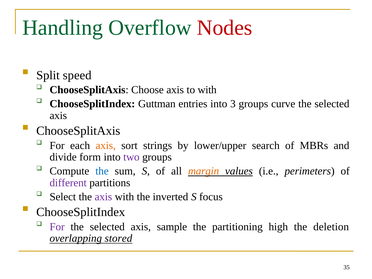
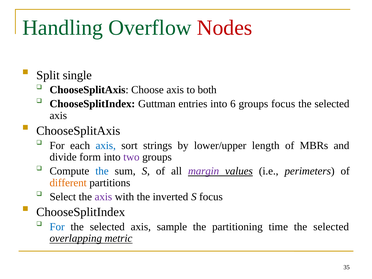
speed: speed -> single
to with: with -> both
3: 3 -> 6
groups curve: curve -> focus
axis at (106, 145) colour: orange -> blue
search: search -> length
margin colour: orange -> purple
different colour: purple -> orange
For at (57, 227) colour: purple -> blue
high: high -> time
deletion at (331, 227): deletion -> selected
stored: stored -> metric
